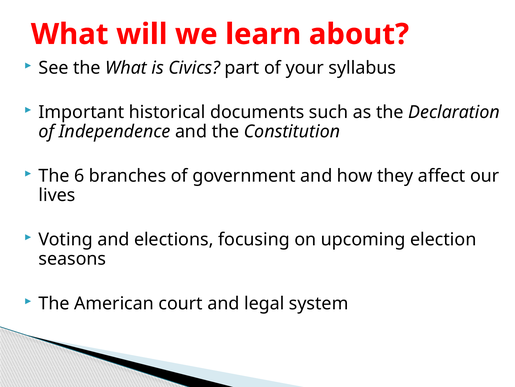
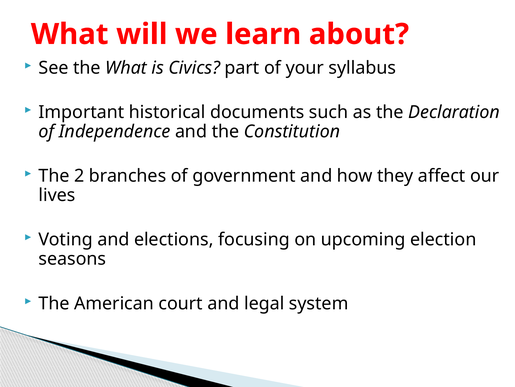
6: 6 -> 2
